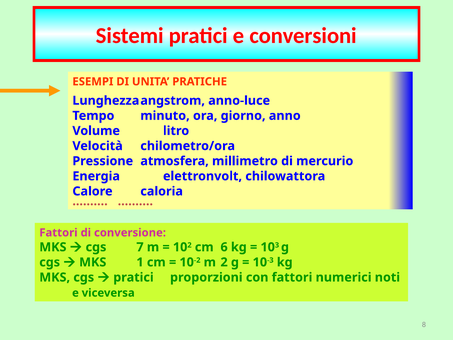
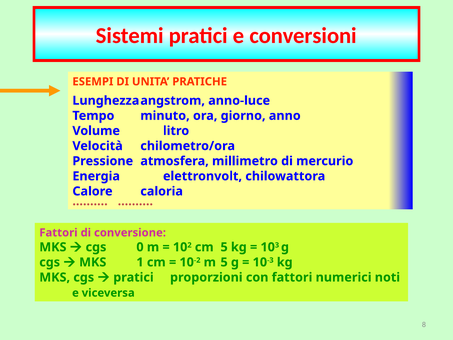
7: 7 -> 0
cm 6: 6 -> 5
m 2: 2 -> 5
